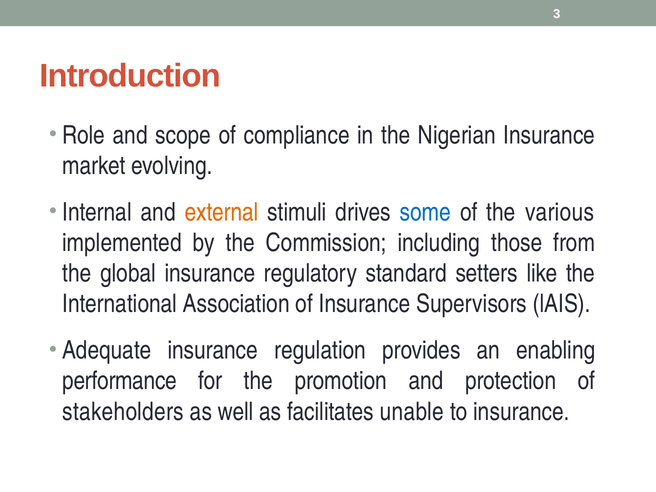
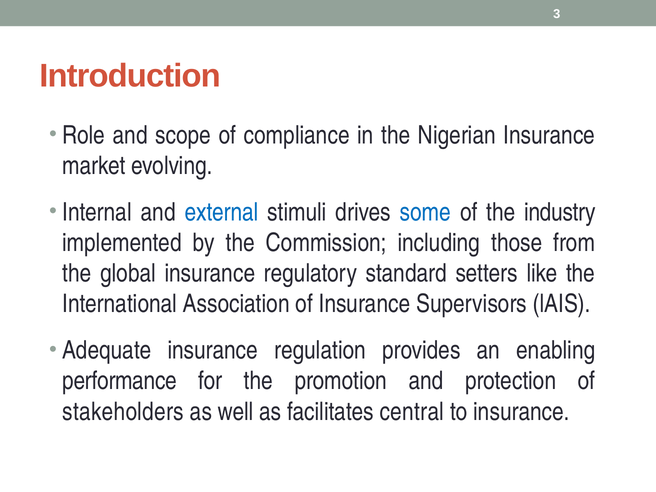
external colour: orange -> blue
various: various -> industry
unable: unable -> central
